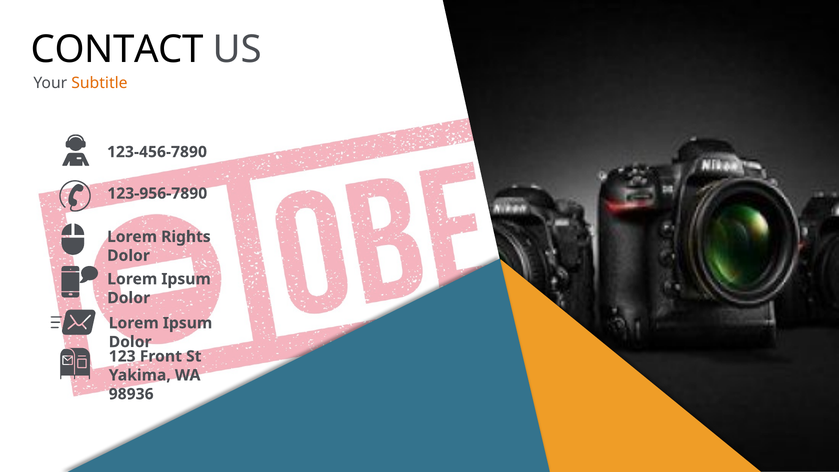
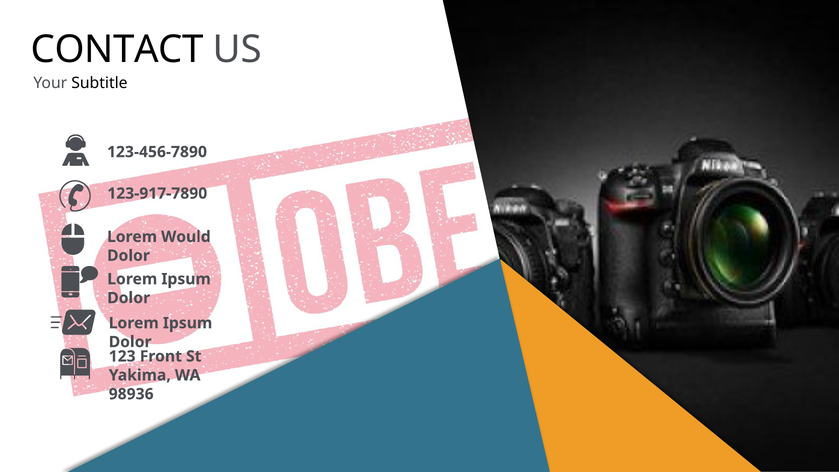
Subtitle colour: orange -> black
123-956-7890: 123-956-7890 -> 123-917-7890
Rights: Rights -> Would
